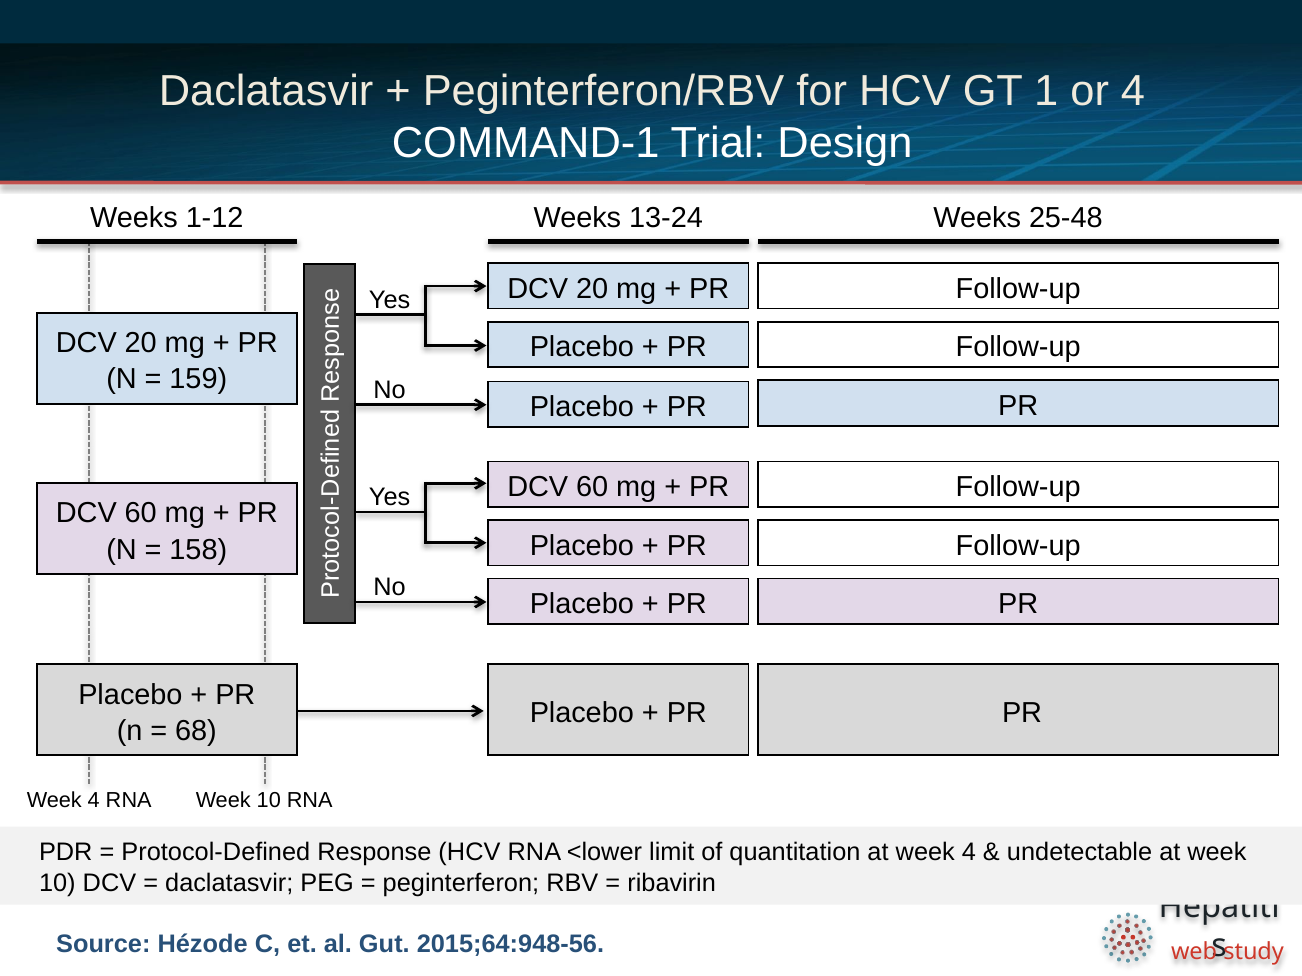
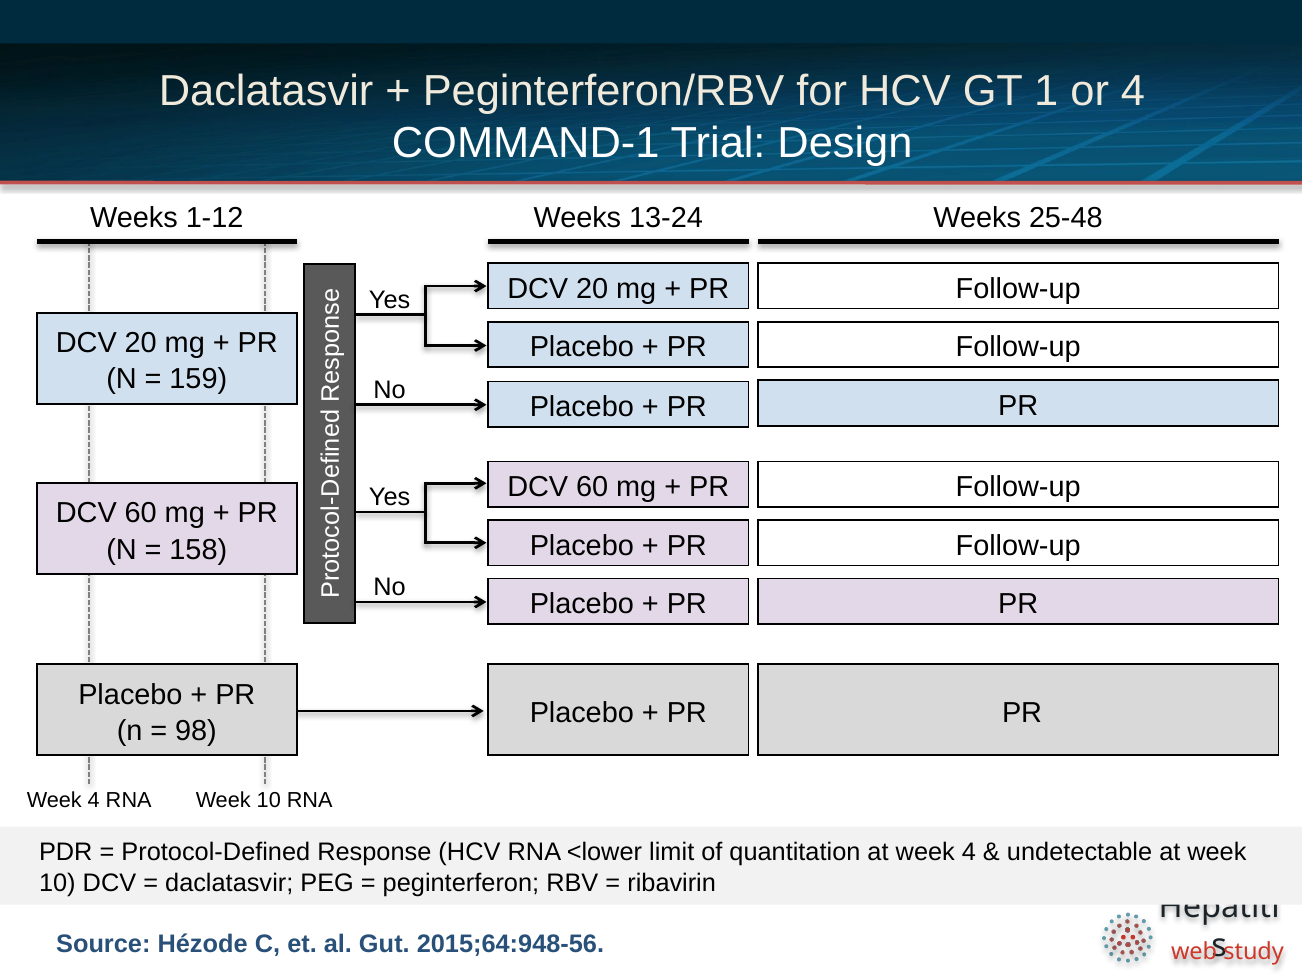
68: 68 -> 98
